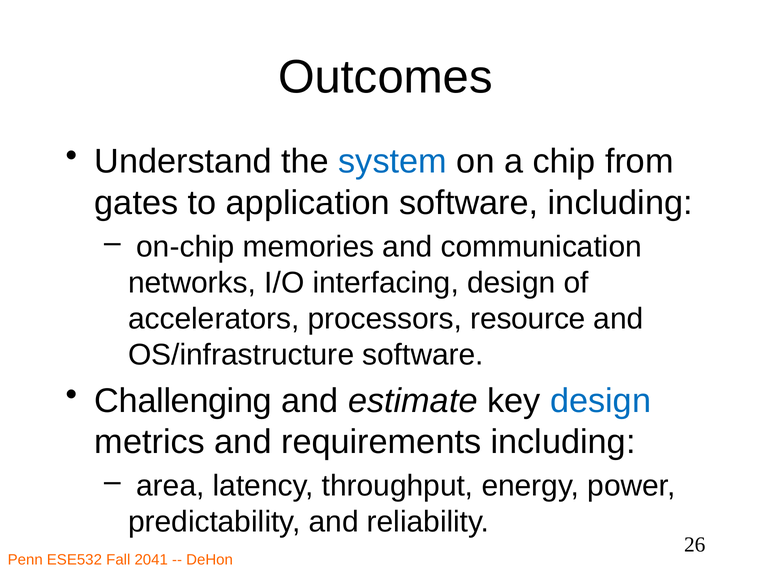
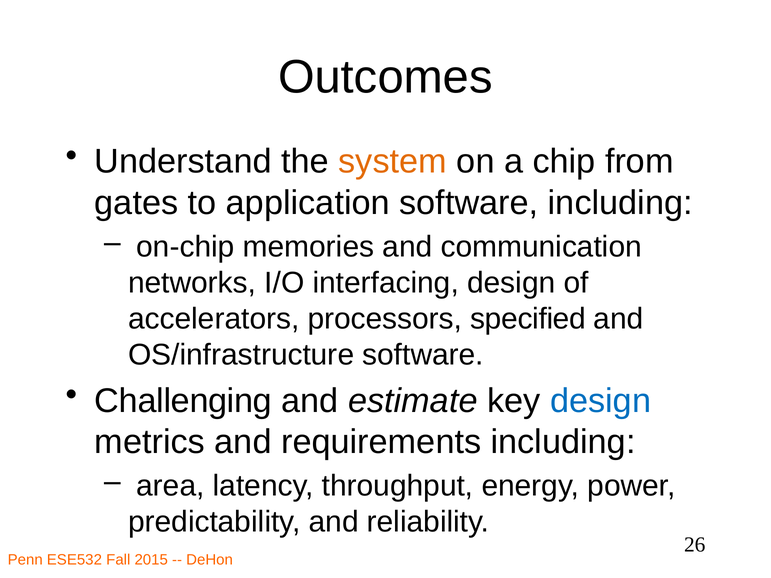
system colour: blue -> orange
resource: resource -> specified
2041: 2041 -> 2015
